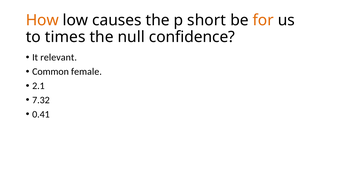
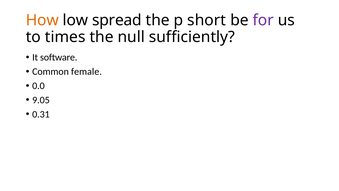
causes: causes -> spread
for colour: orange -> purple
confidence: confidence -> sufficiently
relevant: relevant -> software
2.1: 2.1 -> 0.0
7.32: 7.32 -> 9.05
0.41: 0.41 -> 0.31
